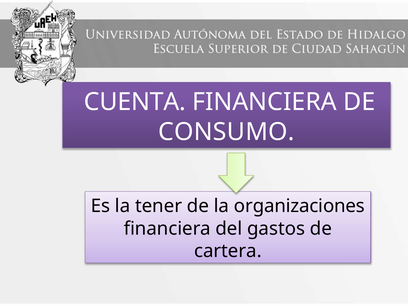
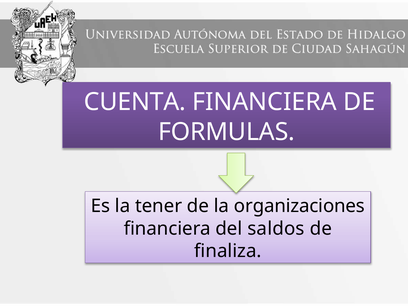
CONSUMO: CONSUMO -> FORMULAS
gastos: gastos -> saldos
cartera: cartera -> finaliza
